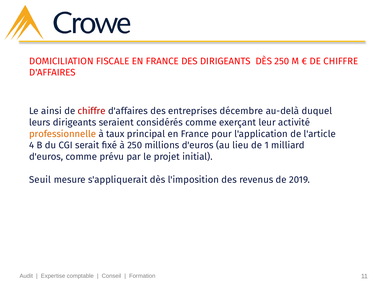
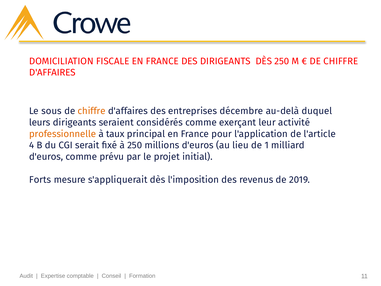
ainsi: ainsi -> sous
chiffre at (92, 111) colour: red -> orange
Seuil: Seuil -> Forts
